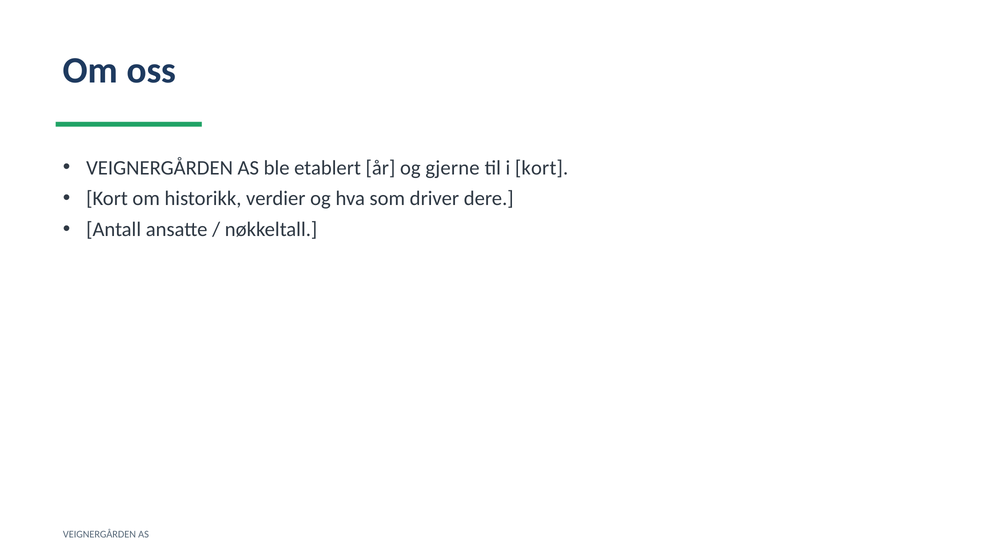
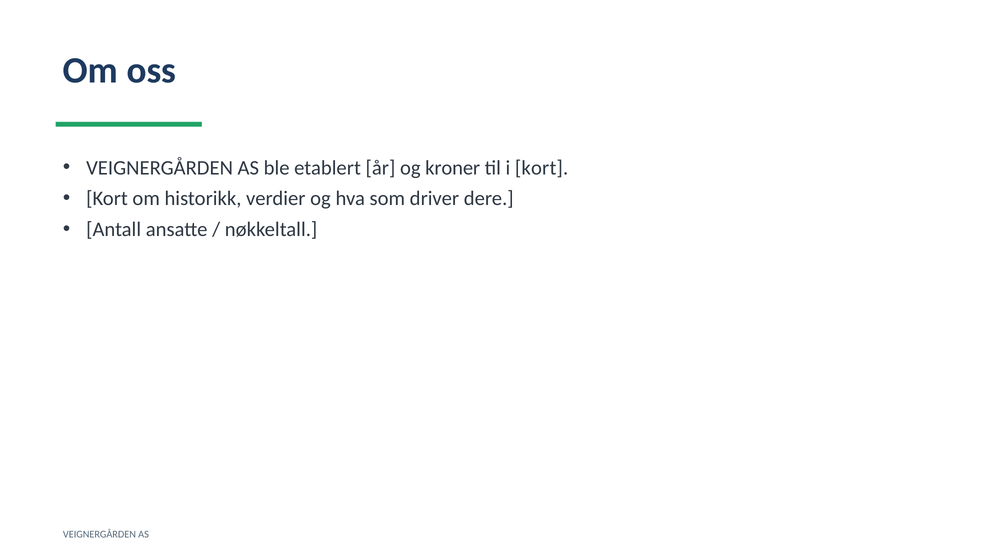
gjerne: gjerne -> kroner
